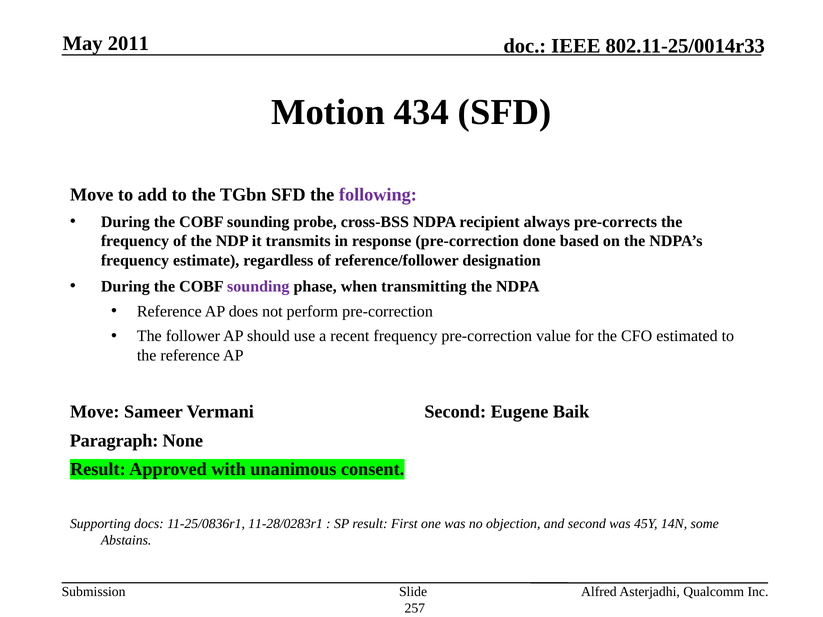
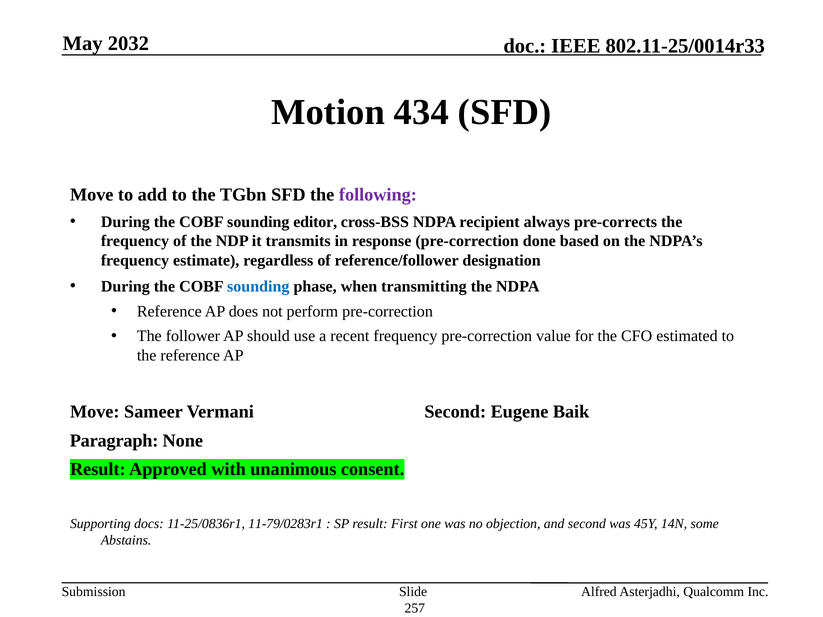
2011: 2011 -> 2032
probe: probe -> editor
sounding at (258, 286) colour: purple -> blue
11-28/0283r1: 11-28/0283r1 -> 11-79/0283r1
